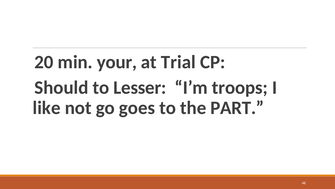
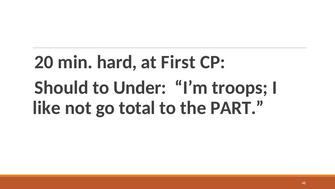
your: your -> hard
Trial: Trial -> First
Lesser: Lesser -> Under
goes: goes -> total
